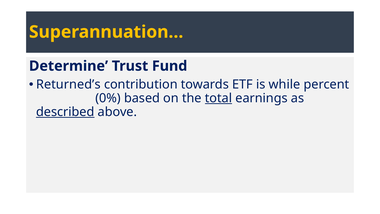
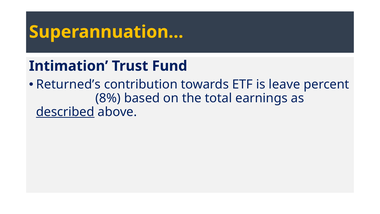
Determine: Determine -> Intimation
while: while -> leave
0%: 0% -> 8%
total underline: present -> none
